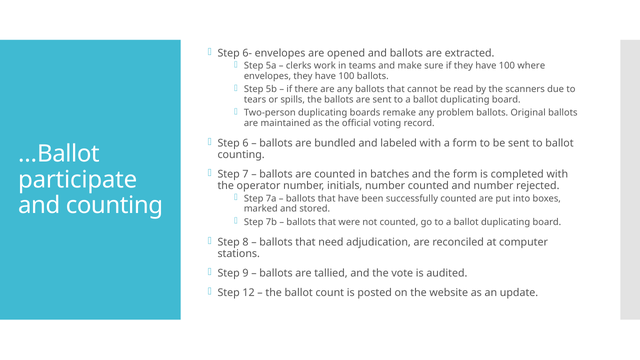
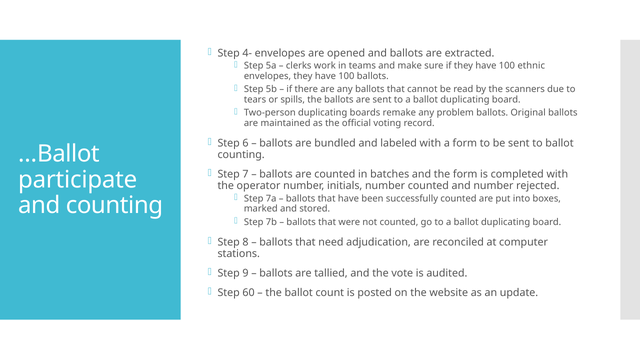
6-: 6- -> 4-
where: where -> ethnic
12: 12 -> 60
